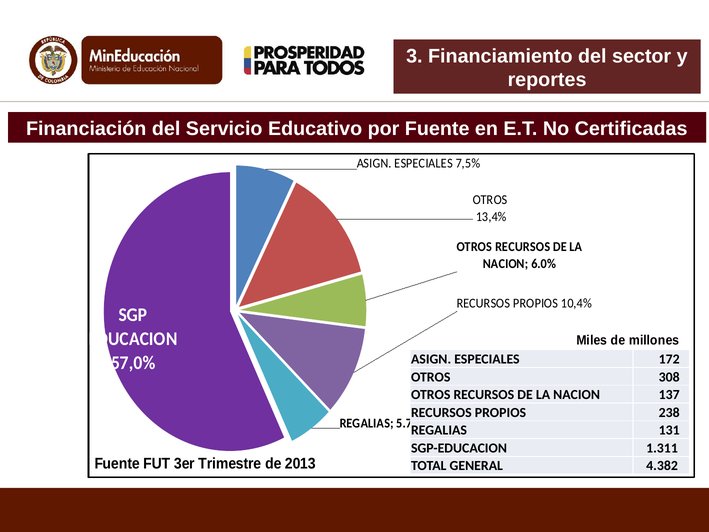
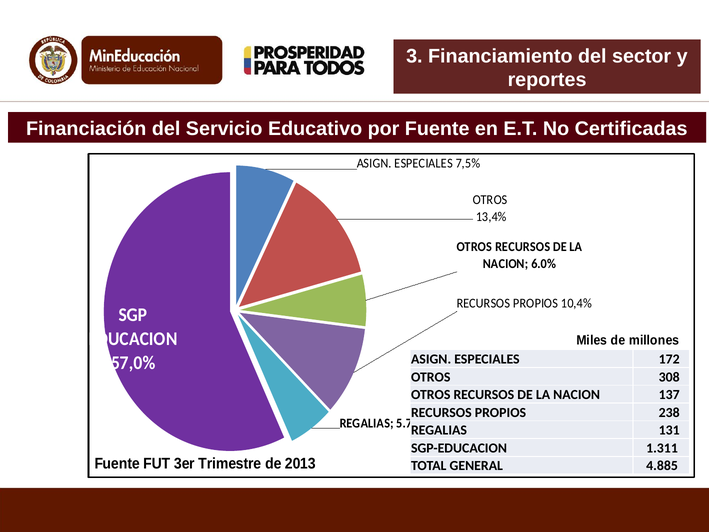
4.382: 4.382 -> 4.885
